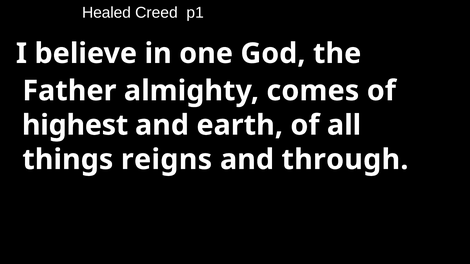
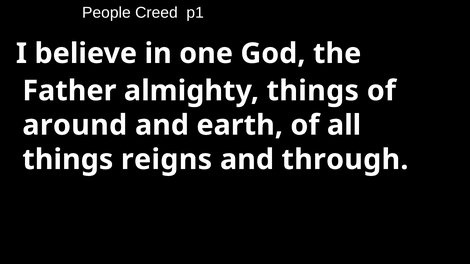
Healed: Healed -> People
almighty comes: comes -> things
highest: highest -> around
